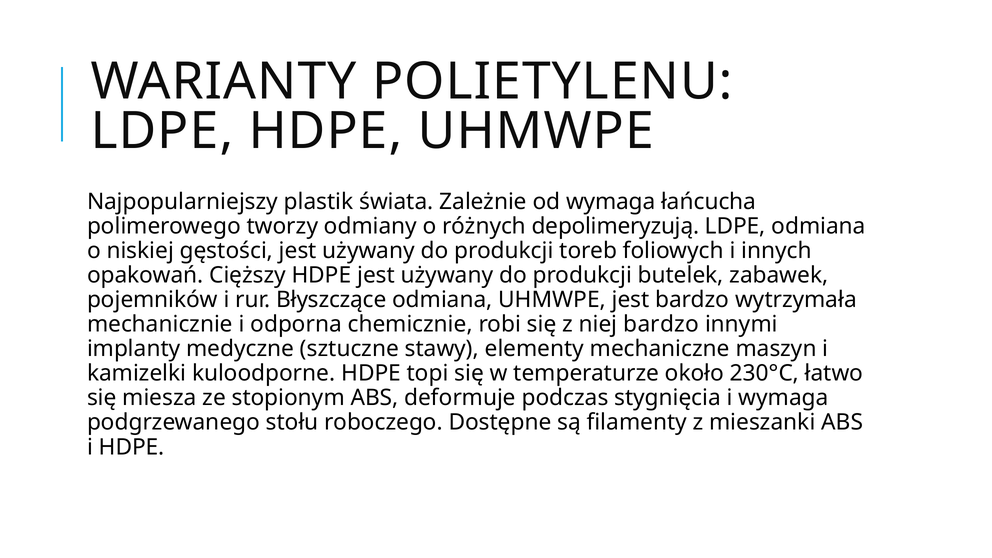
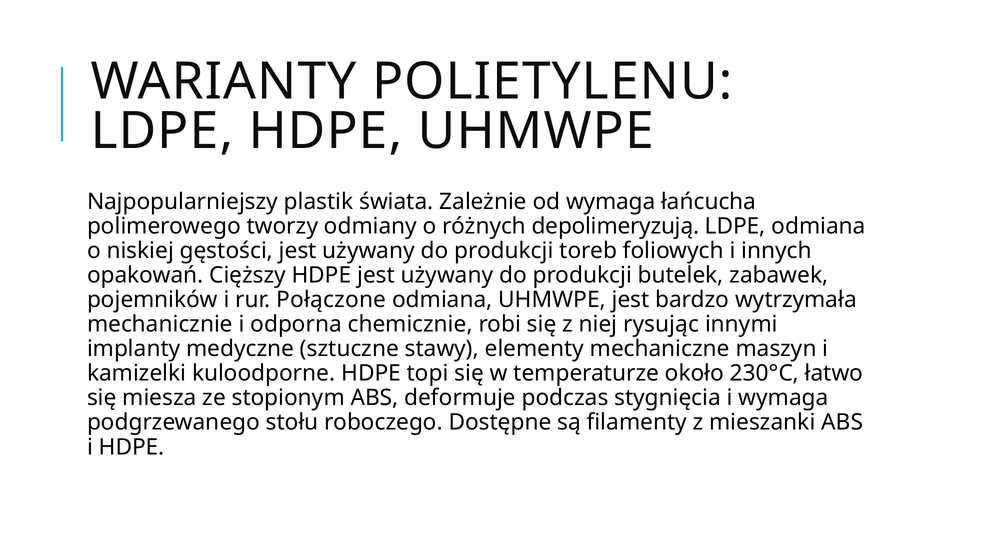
Błyszczące: Błyszczące -> Połączone
niej bardzo: bardzo -> rysując
